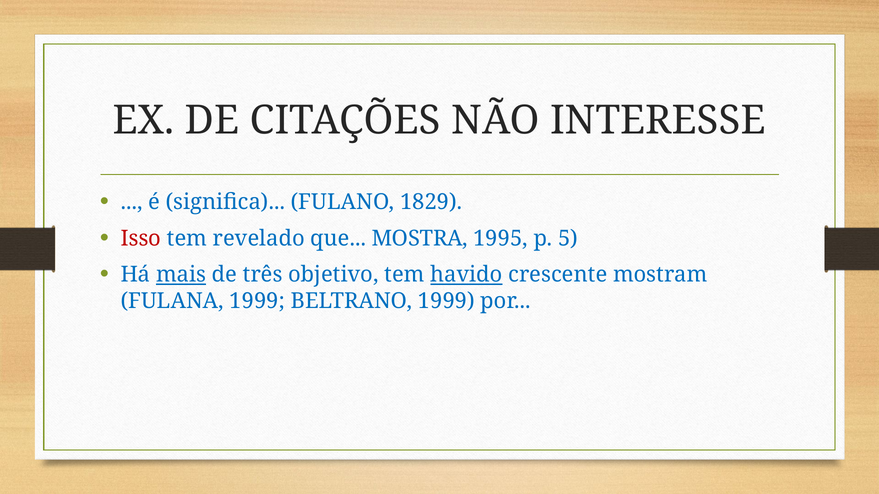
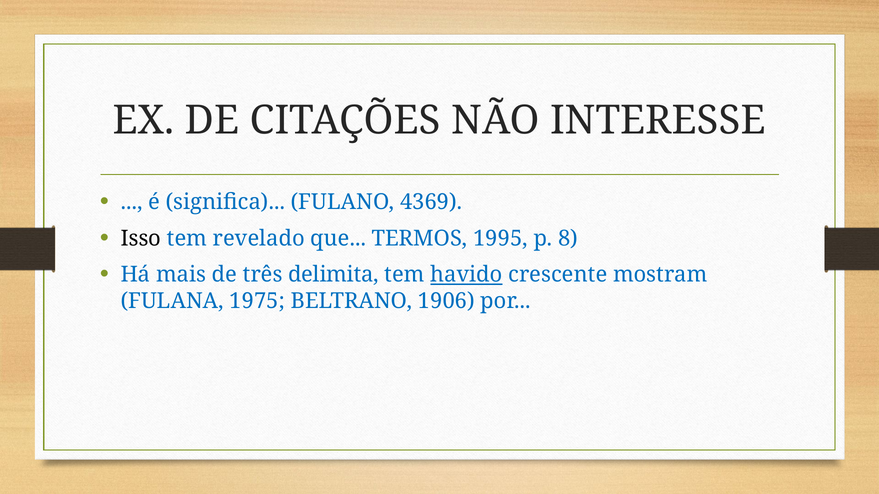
1829: 1829 -> 4369
Isso colour: red -> black
MOSTRA: MOSTRA -> TERMOS
5: 5 -> 8
mais underline: present -> none
objetivo: objetivo -> delimita
FULANA 1999: 1999 -> 1975
BELTRANO 1999: 1999 -> 1906
